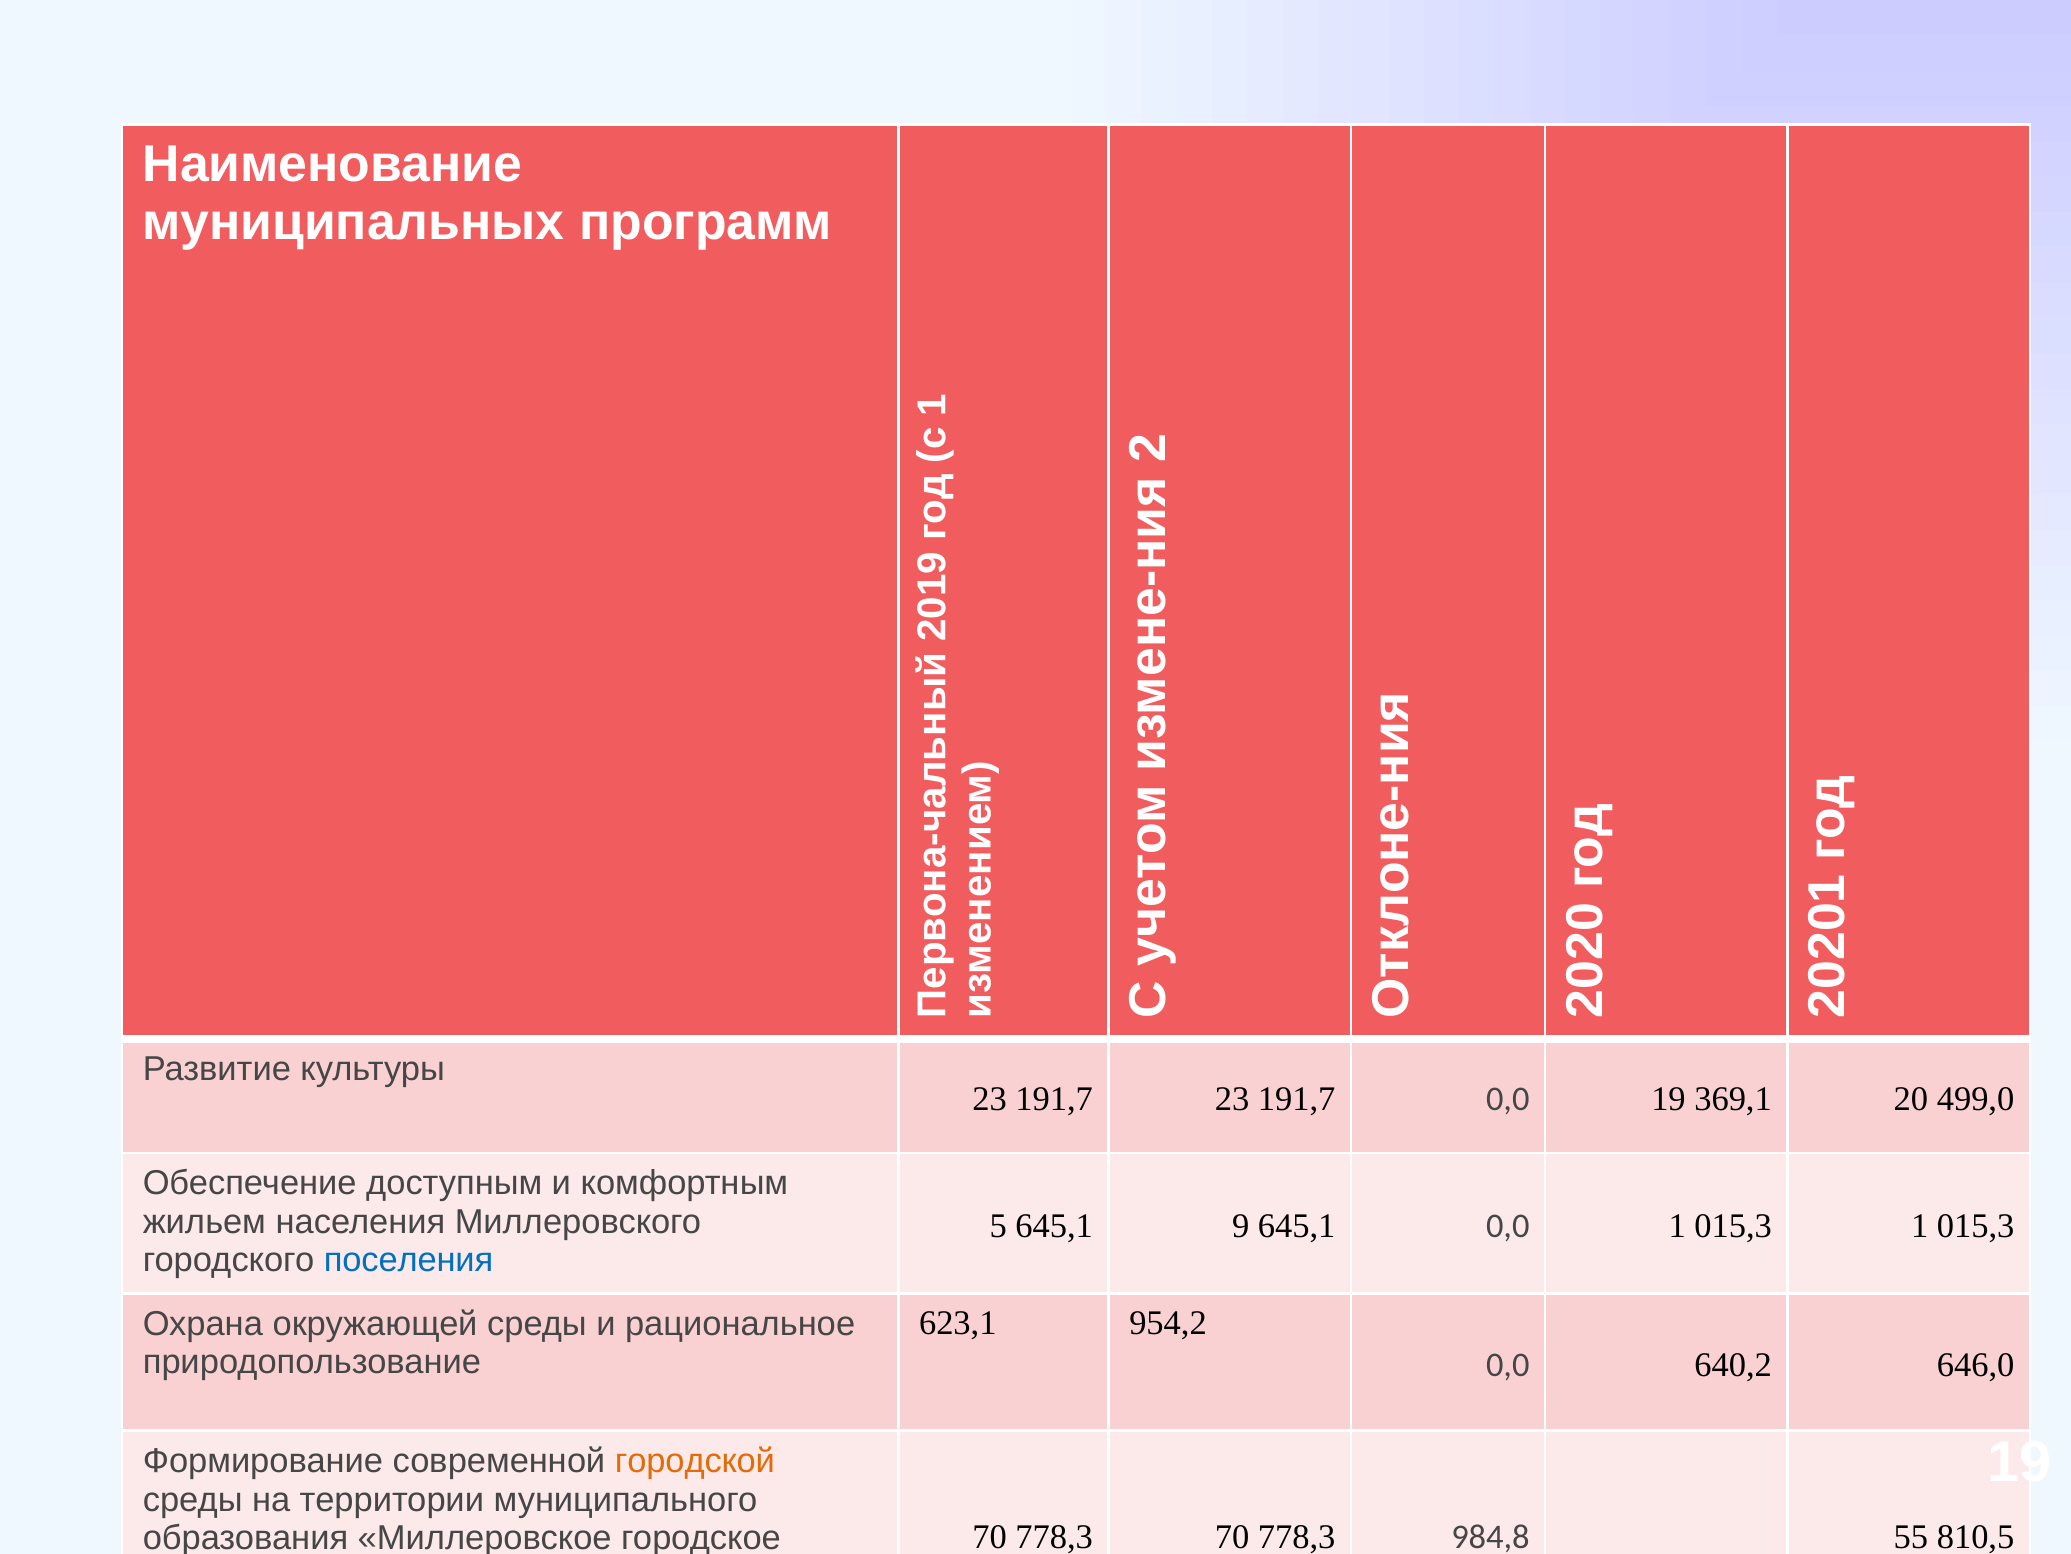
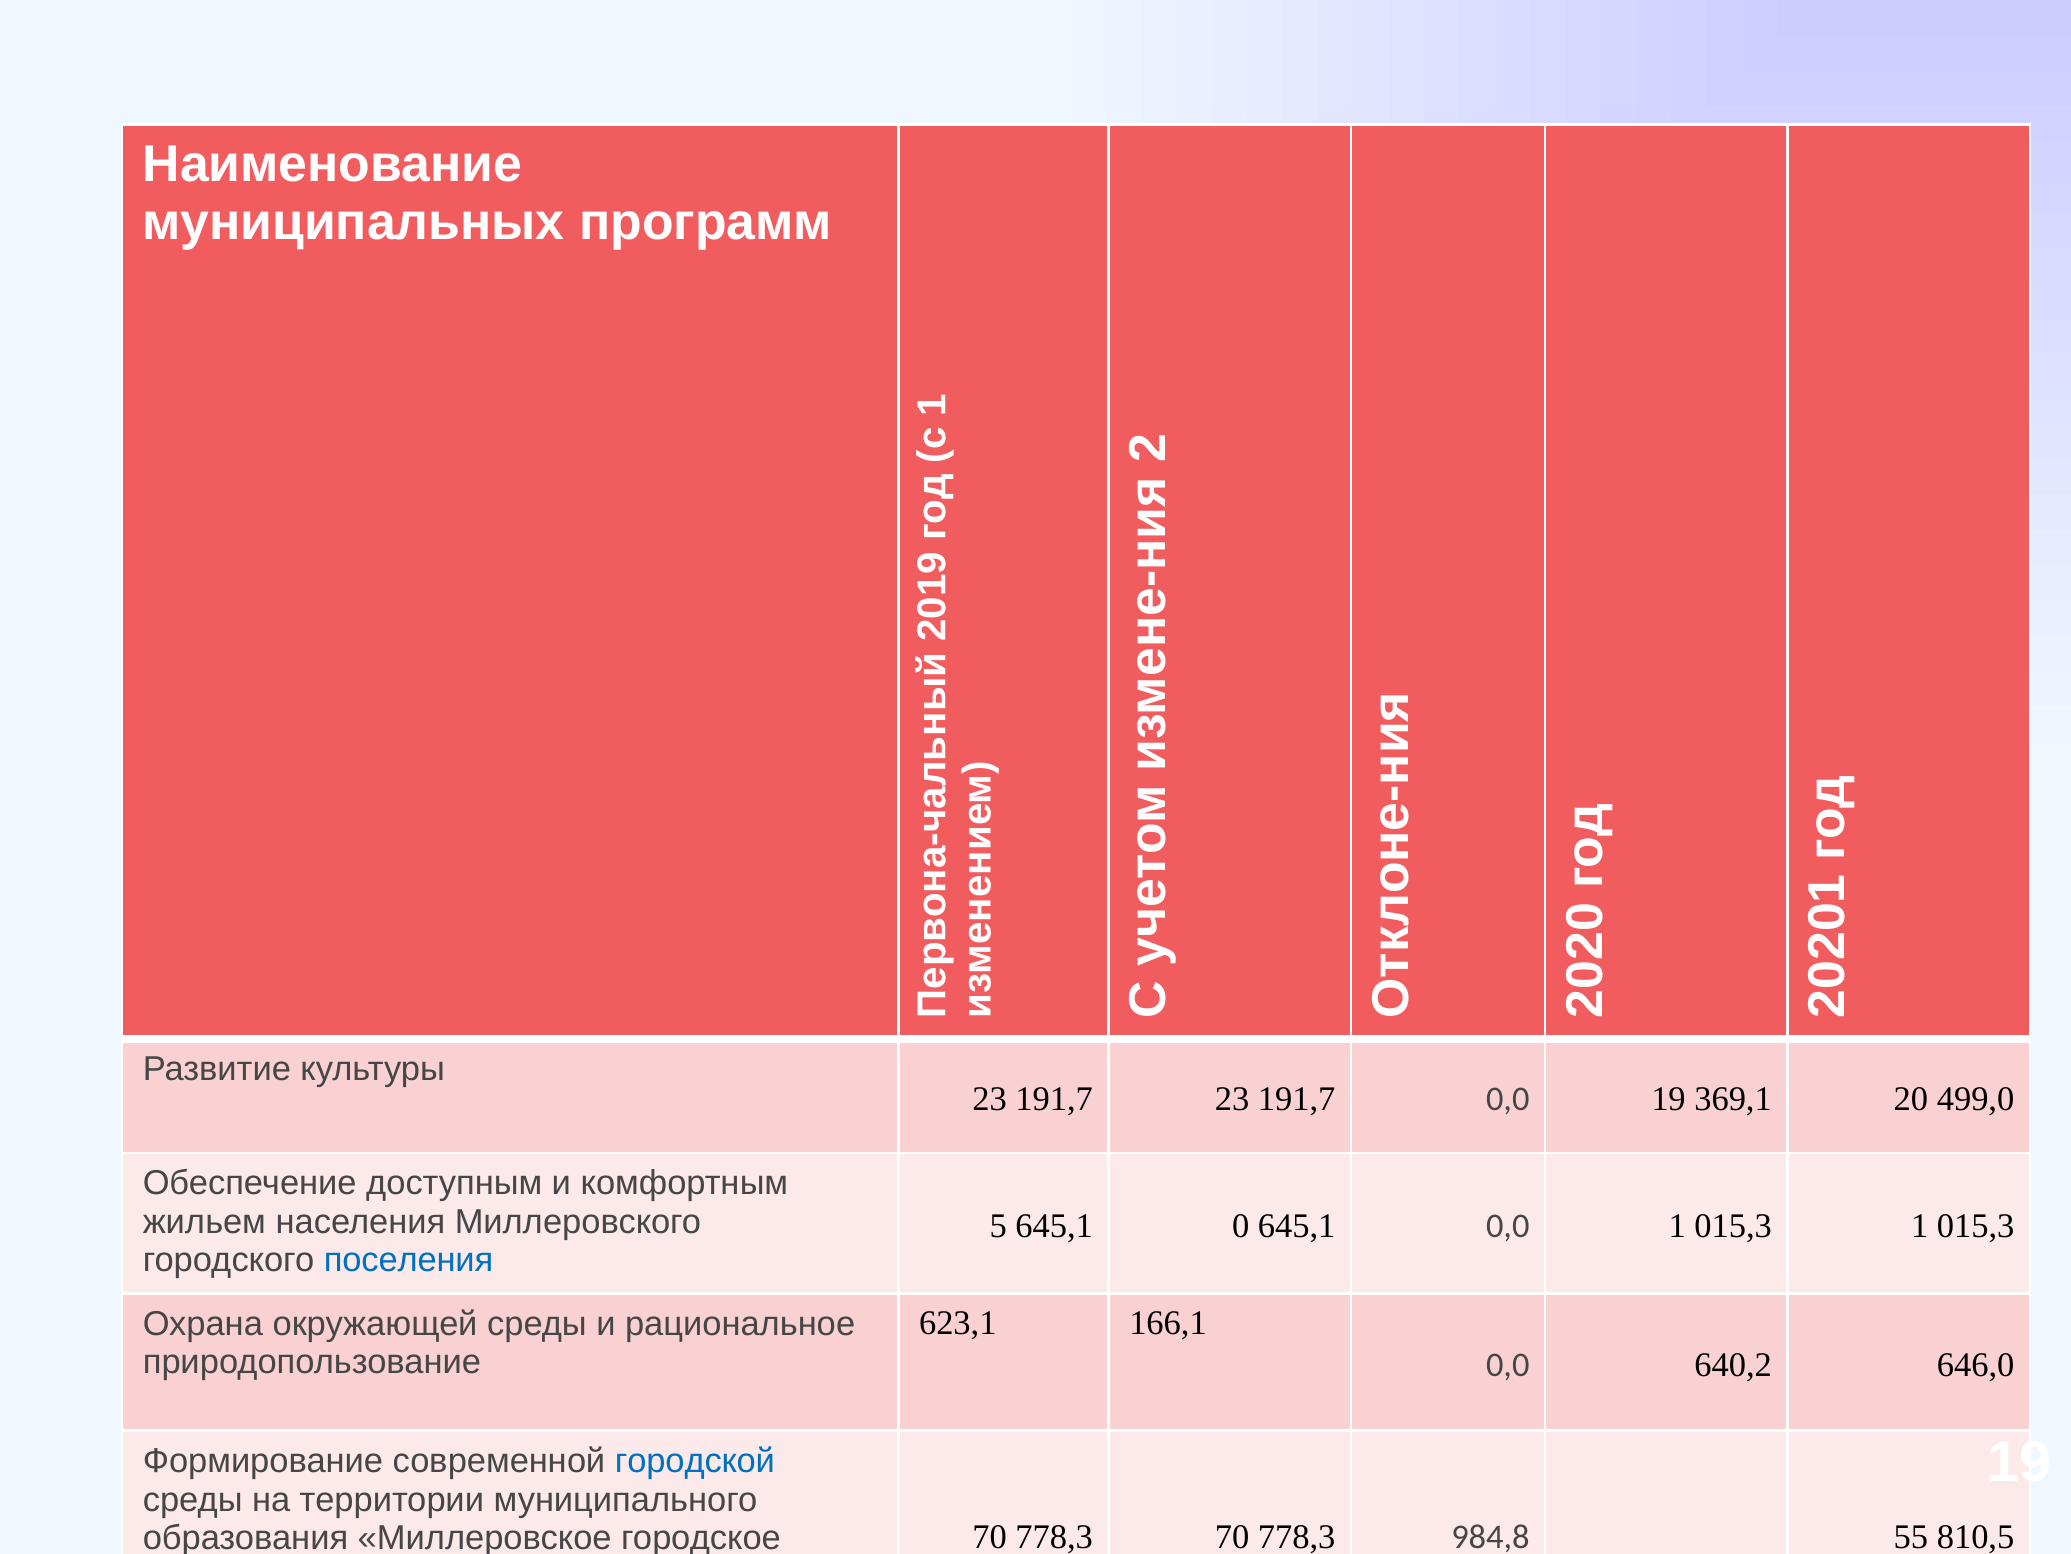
645,1 9: 9 -> 0
954,2: 954,2 -> 166,1
городской colour: orange -> blue
